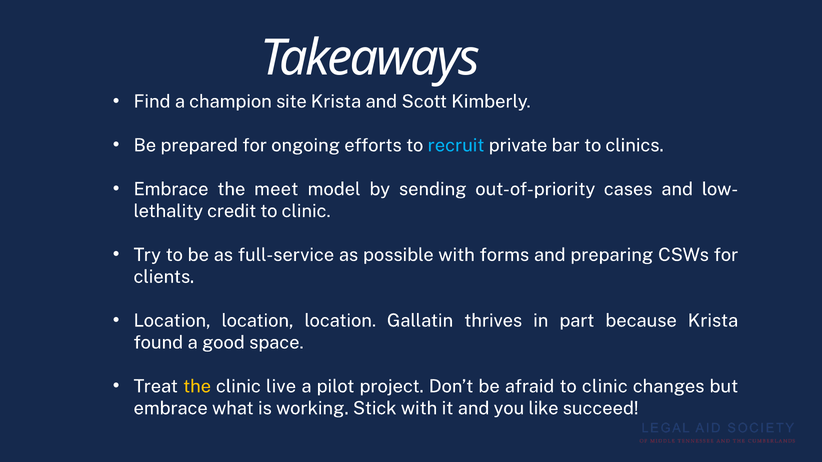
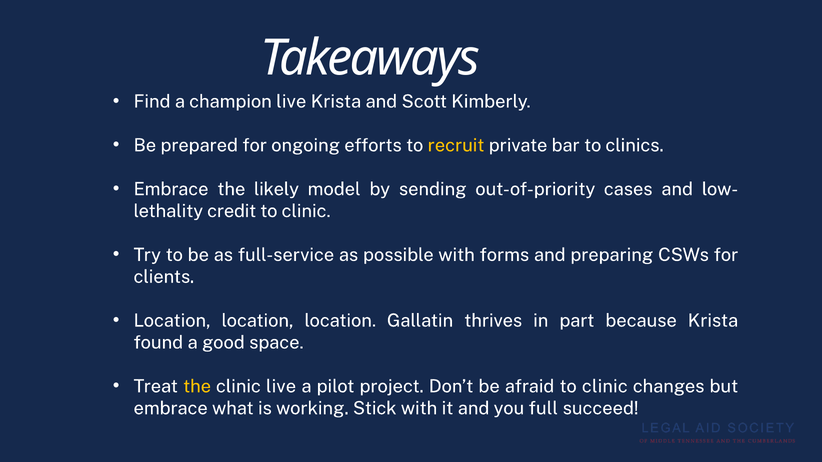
champion site: site -> live
recruit colour: light blue -> yellow
meet: meet -> likely
like: like -> full
